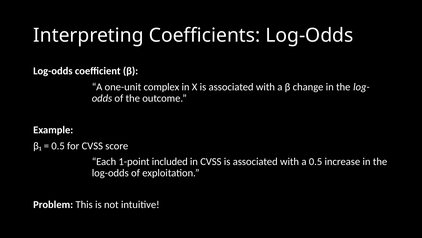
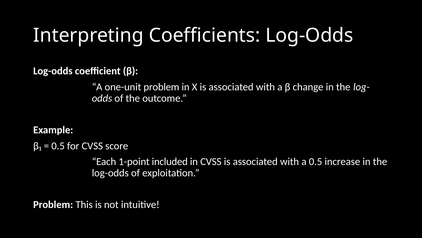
one-unit complex: complex -> problem
